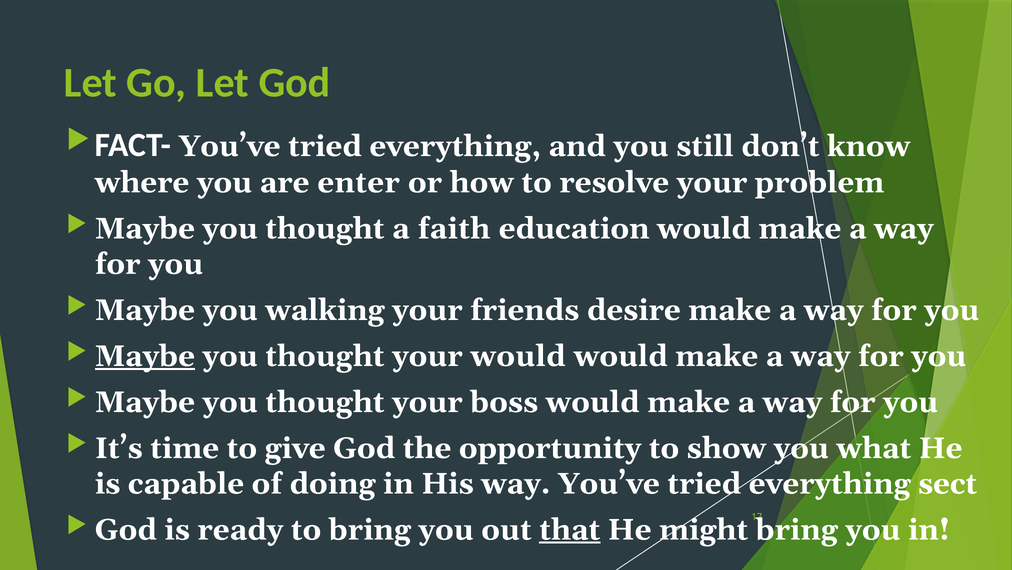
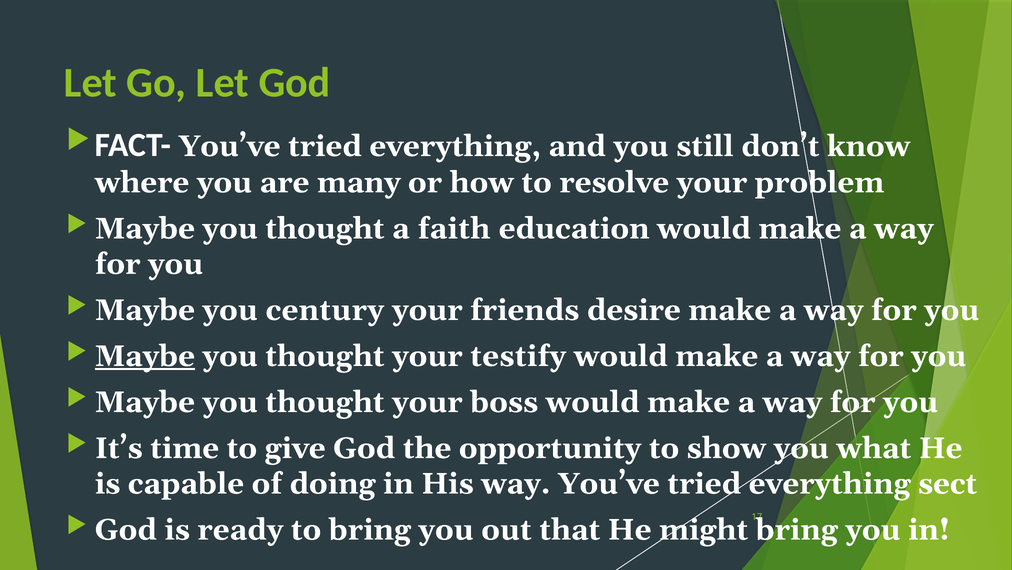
enter: enter -> many
walking: walking -> century
your would: would -> testify
that underline: present -> none
